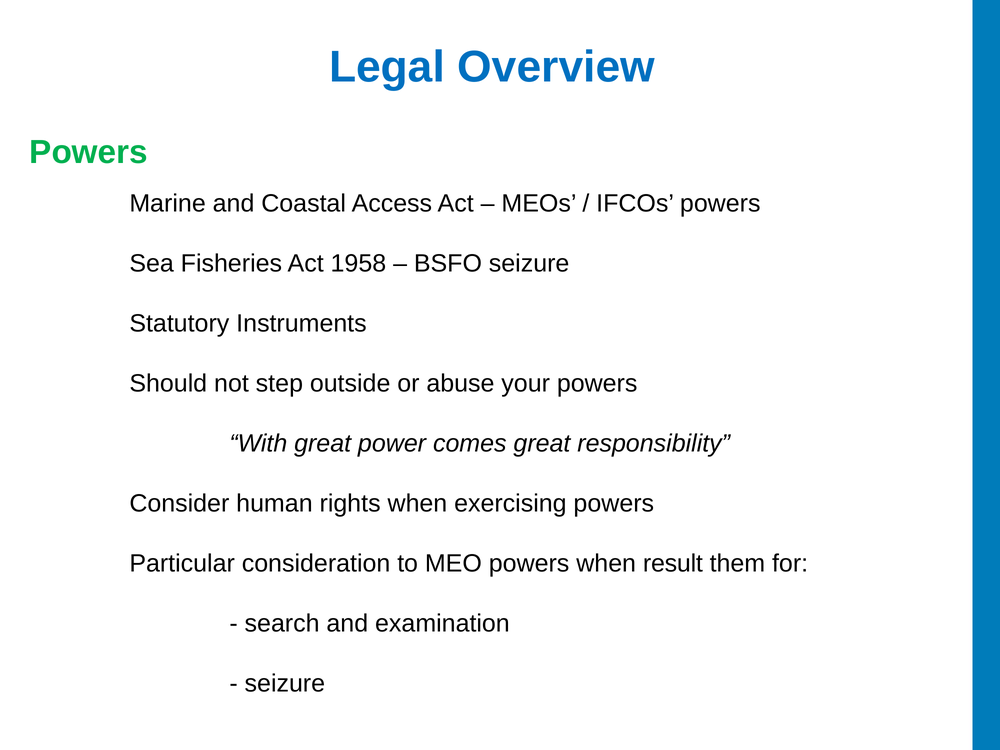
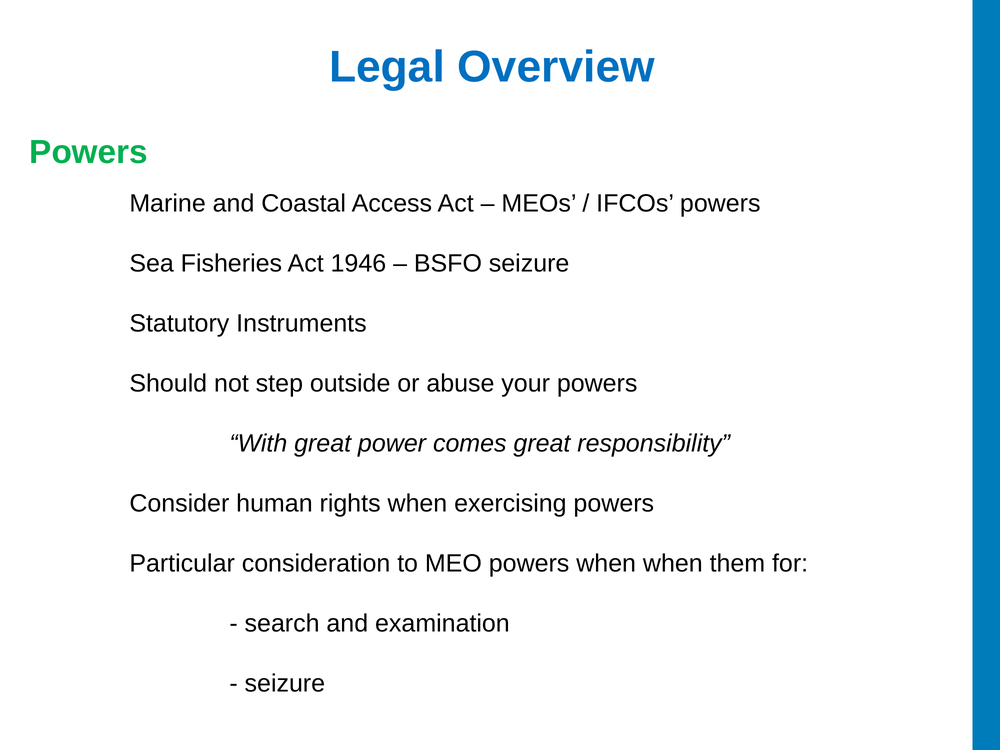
1958: 1958 -> 1946
when result: result -> when
